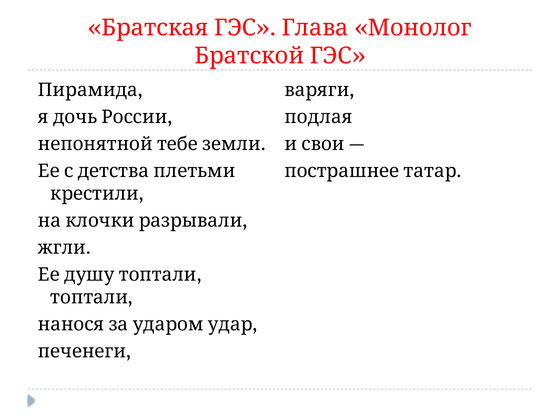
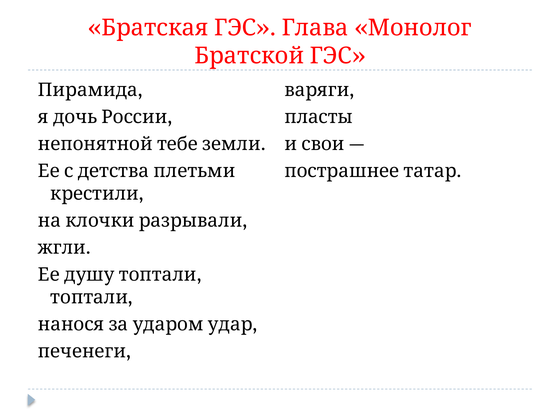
подлая: подлая -> пласты
